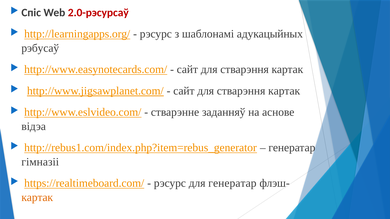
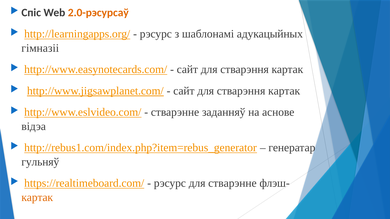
2.0-рэсурсаў colour: red -> orange
рэбусаў: рэбусаў -> гімназіі
гімназіі: гімназіі -> гульняў
для генератар: генератар -> стварэнне
